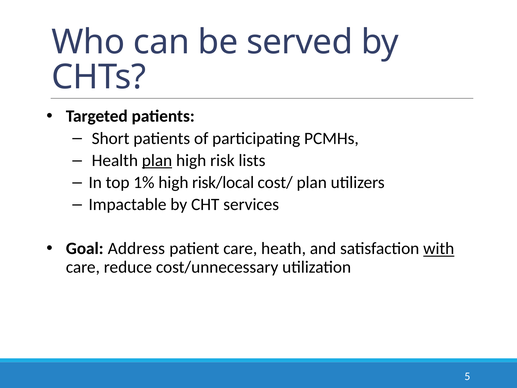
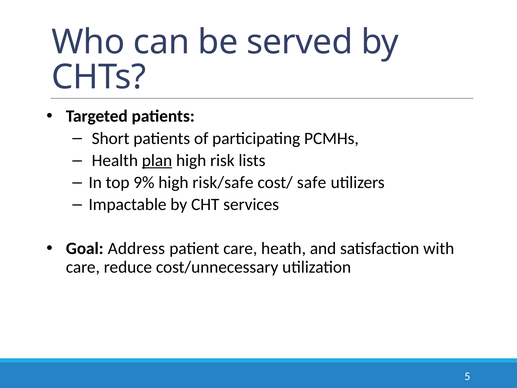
1%: 1% -> 9%
risk/local: risk/local -> risk/safe
cost/ plan: plan -> safe
with underline: present -> none
